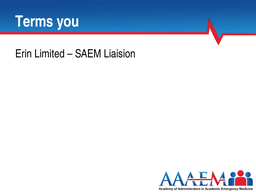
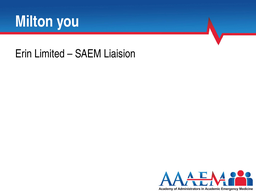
Terms: Terms -> Milton
